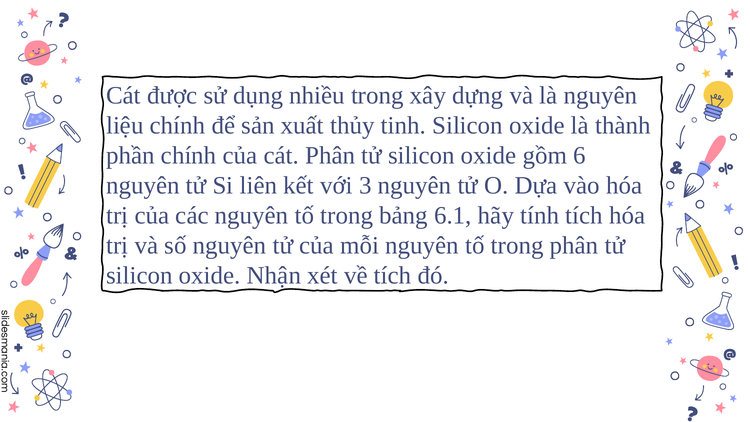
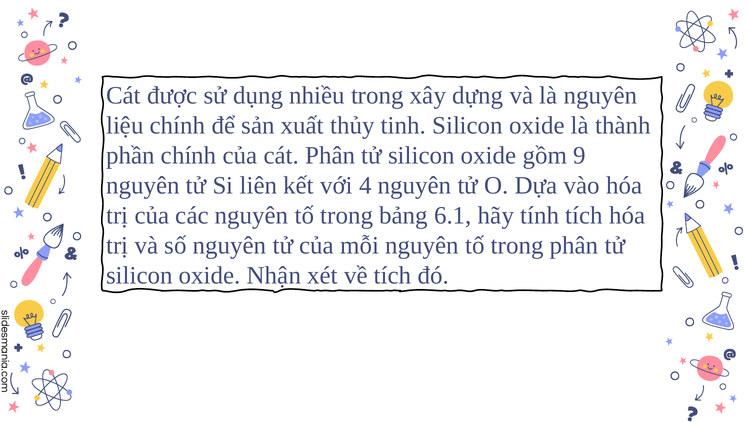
6: 6 -> 9
3: 3 -> 4
